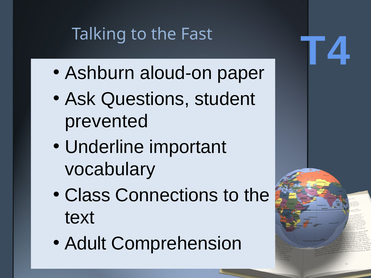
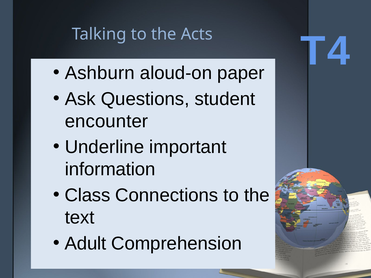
Fast: Fast -> Acts
prevented: prevented -> encounter
vocabulary: vocabulary -> information
